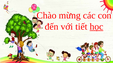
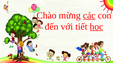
các underline: none -> present
